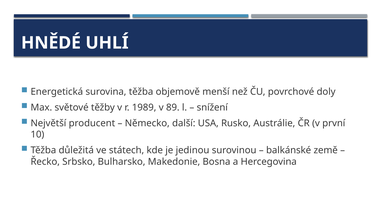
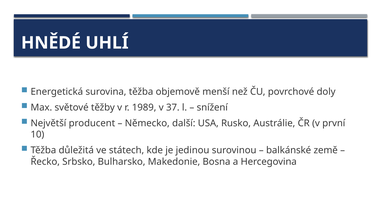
89: 89 -> 37
